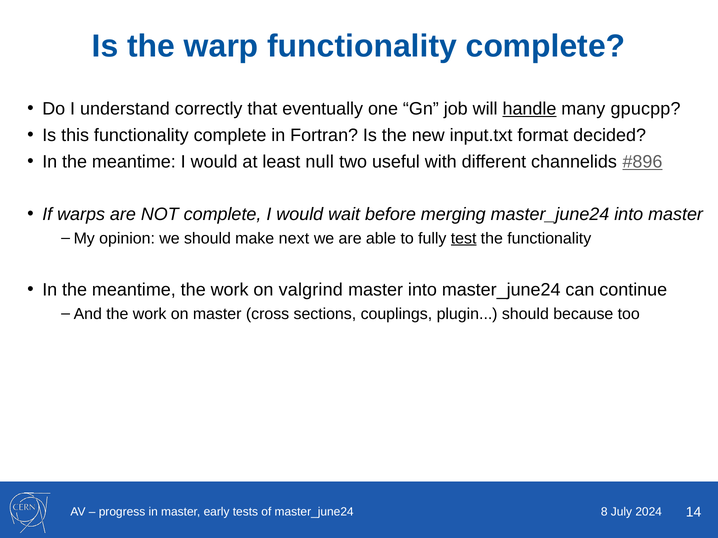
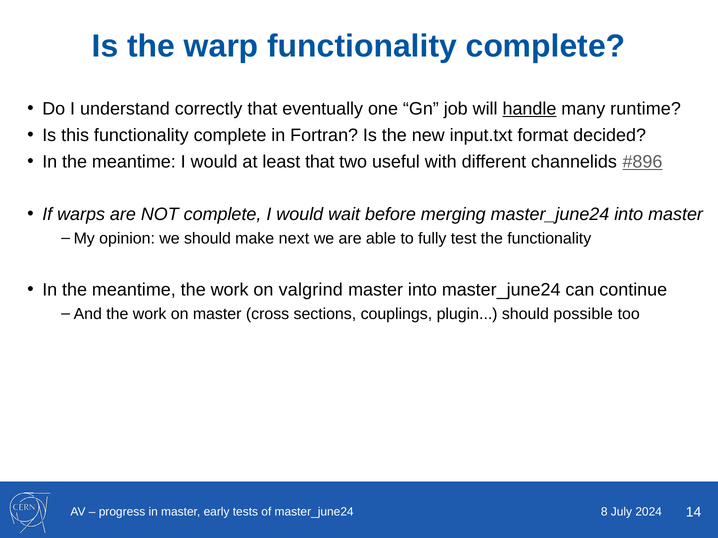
gpucpp: gpucpp -> runtime
least null: null -> that
test underline: present -> none
because: because -> possible
